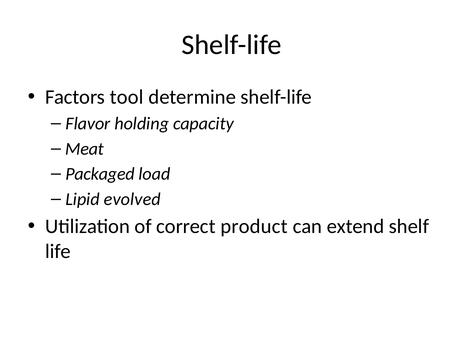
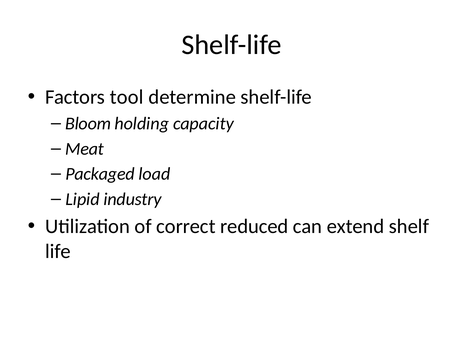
Flavor: Flavor -> Bloom
evolved: evolved -> industry
product: product -> reduced
